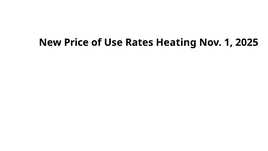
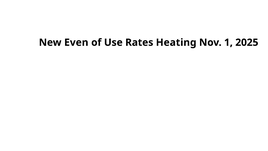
Price: Price -> Even
